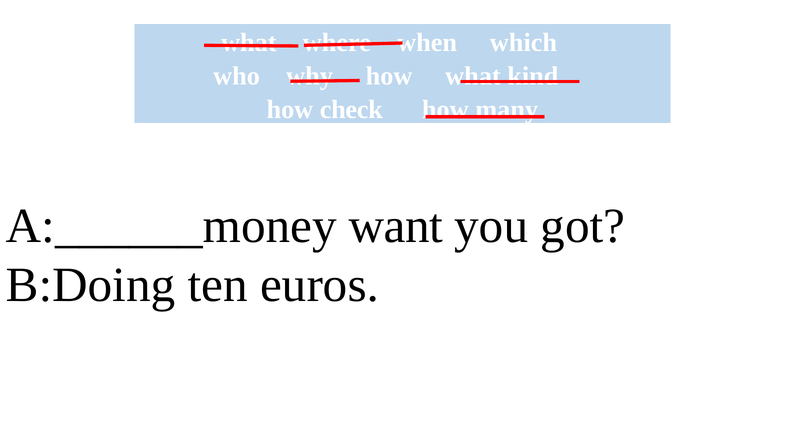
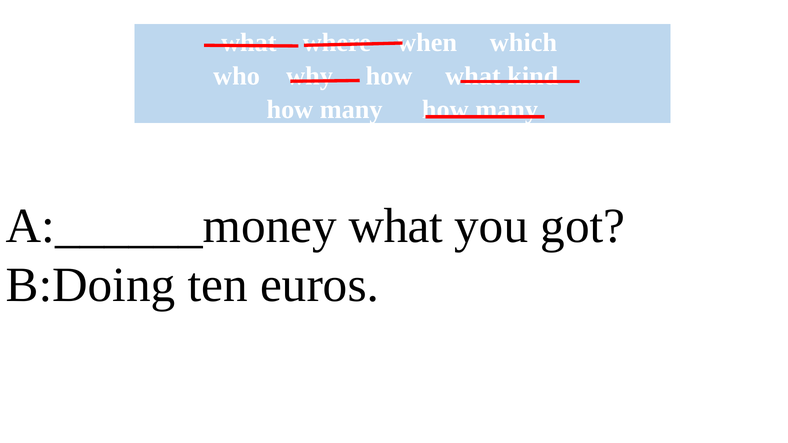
check at (351, 110): check -> many
A:______money want: want -> what
